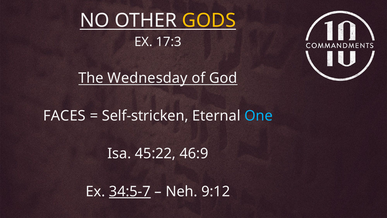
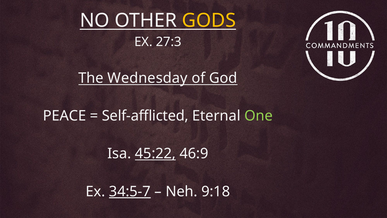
17:3: 17:3 -> 27:3
FACES: FACES -> PEACE
Self-stricken: Self-stricken -> Self-afflicted
One colour: light blue -> light green
45:22 underline: none -> present
9:12: 9:12 -> 9:18
